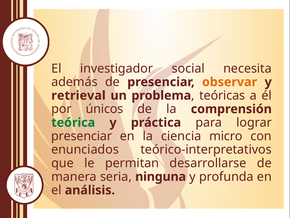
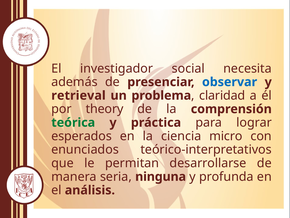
observar colour: orange -> blue
teóricas: teóricas -> claridad
únicos: únicos -> theory
presenciar at (82, 136): presenciar -> esperados
